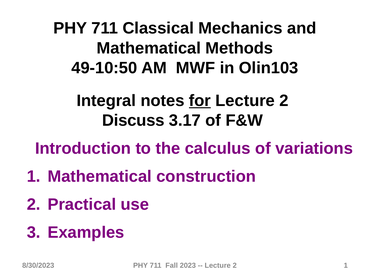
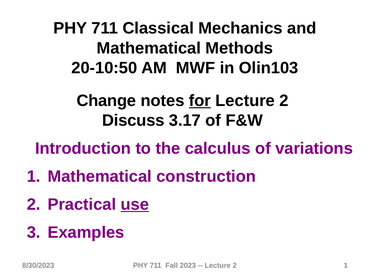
49-10:50: 49-10:50 -> 20-10:50
Integral: Integral -> Change
use underline: none -> present
